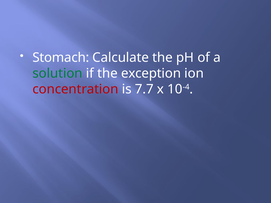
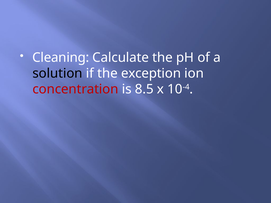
Stomach: Stomach -> Cleaning
solution colour: green -> black
7.7: 7.7 -> 8.5
